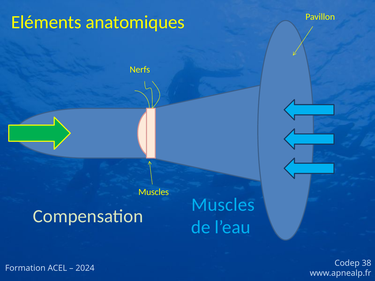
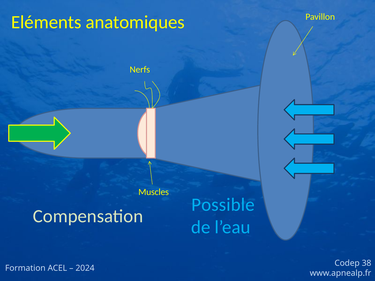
Muscles at (223, 205): Muscles -> Possible
